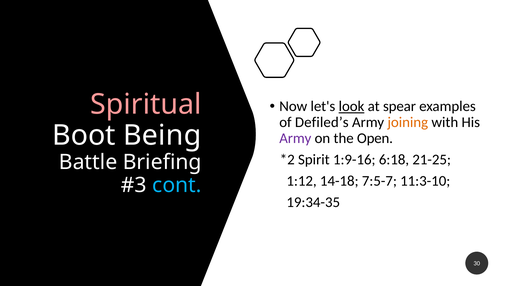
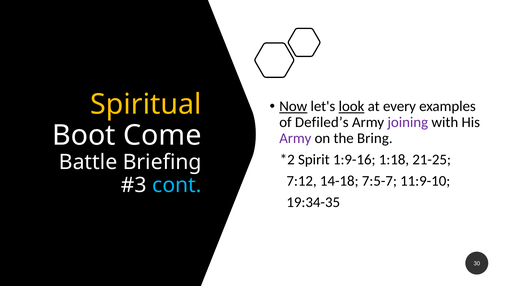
Spiritual colour: pink -> yellow
Now underline: none -> present
spear: spear -> every
joining colour: orange -> purple
Being: Being -> Come
Open: Open -> Bring
6:18: 6:18 -> 1:18
1:12: 1:12 -> 7:12
11:3-10: 11:3-10 -> 11:9-10
